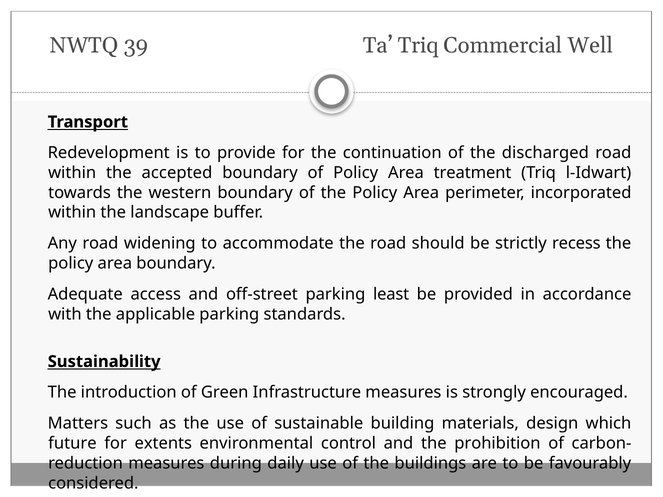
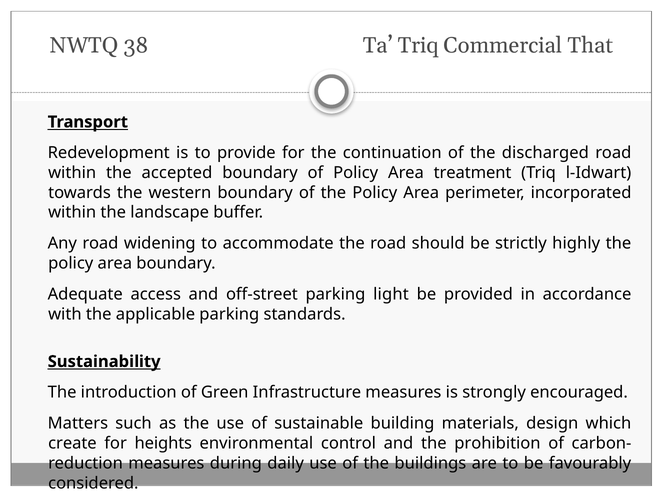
39: 39 -> 38
Well: Well -> That
recess: recess -> highly
least: least -> light
future: future -> create
extents: extents -> heights
